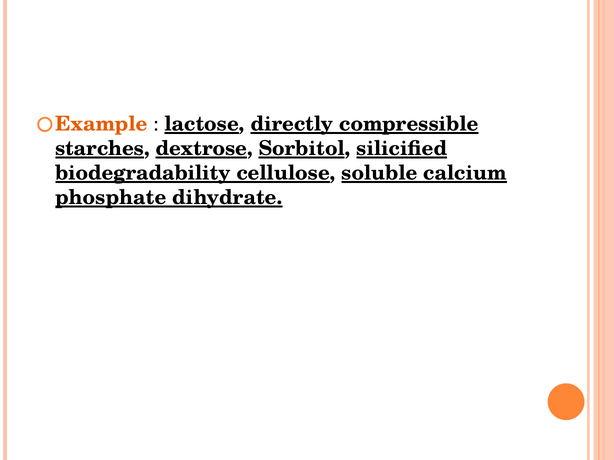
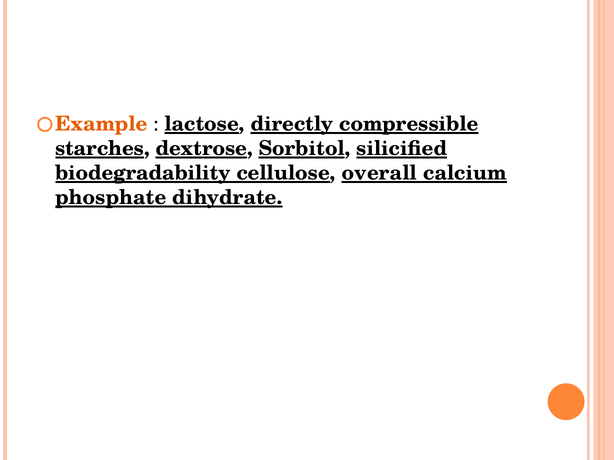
soluble: soluble -> overall
